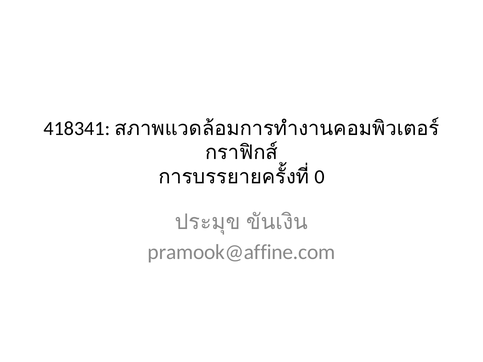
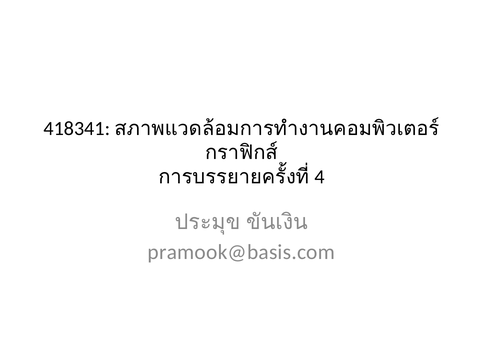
0: 0 -> 4
pramook@affine.com: pramook@affine.com -> pramook@basis.com
